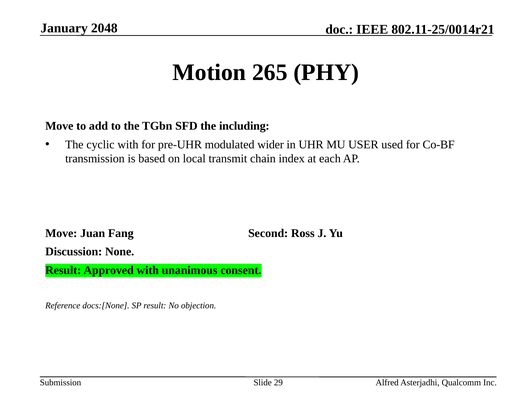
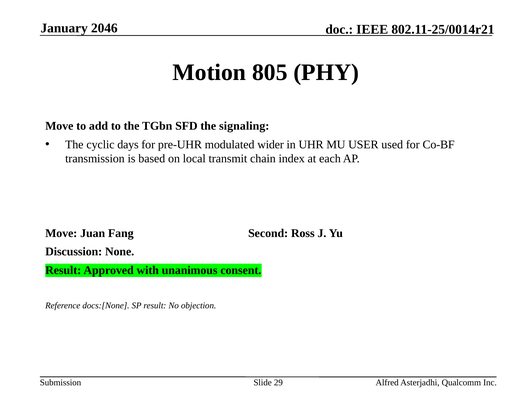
2048: 2048 -> 2046
265: 265 -> 805
including: including -> signaling
cyclic with: with -> days
